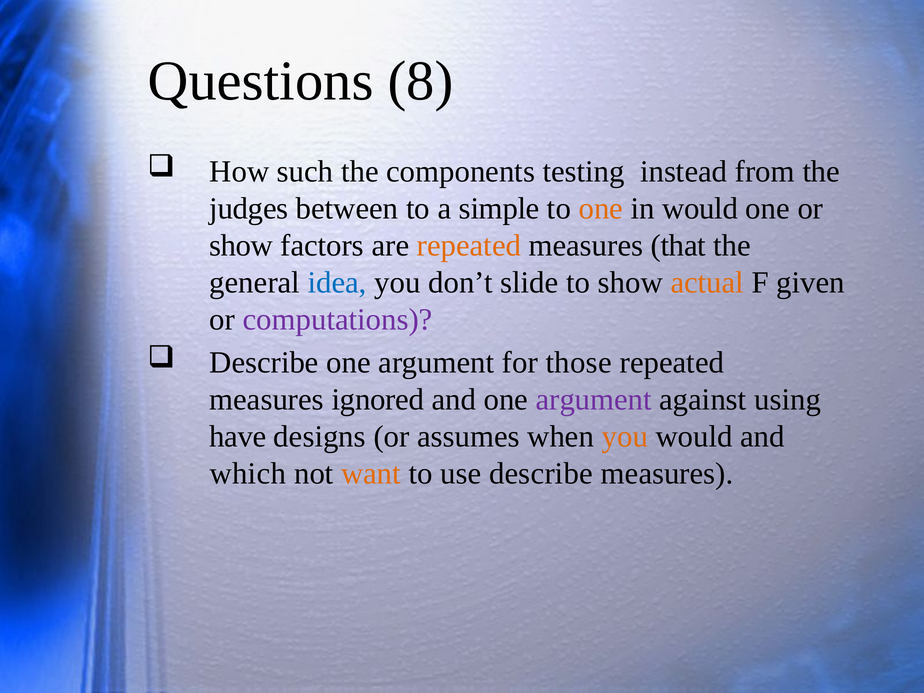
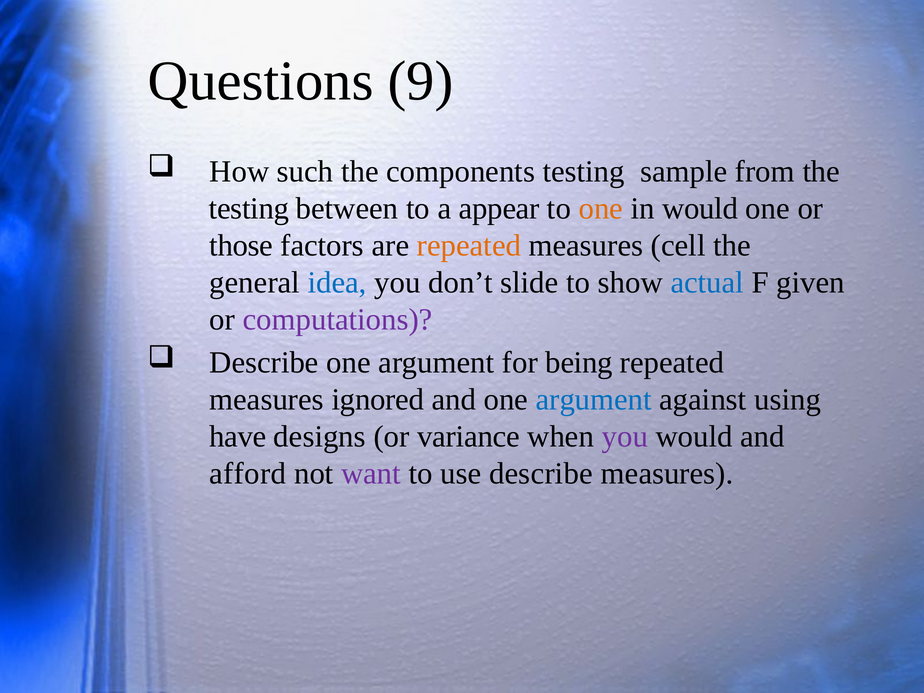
8: 8 -> 9
instead: instead -> sample
judges at (249, 209): judges -> testing
simple: simple -> appear
show at (241, 245): show -> those
that: that -> cell
actual colour: orange -> blue
those: those -> being
argument at (594, 399) colour: purple -> blue
assumes: assumes -> variance
you at (625, 436) colour: orange -> purple
which: which -> afford
want colour: orange -> purple
